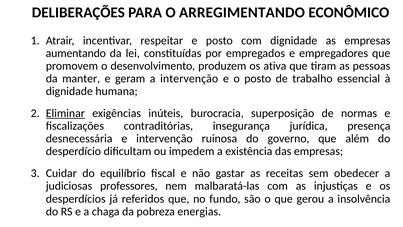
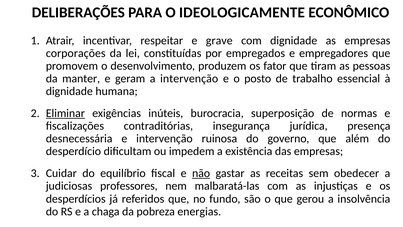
ARREGIMENTANDO: ARREGIMENTANDO -> IDEOLOGICAMENTE
e posto: posto -> grave
aumentando: aumentando -> corporações
ativa: ativa -> fator
não underline: none -> present
